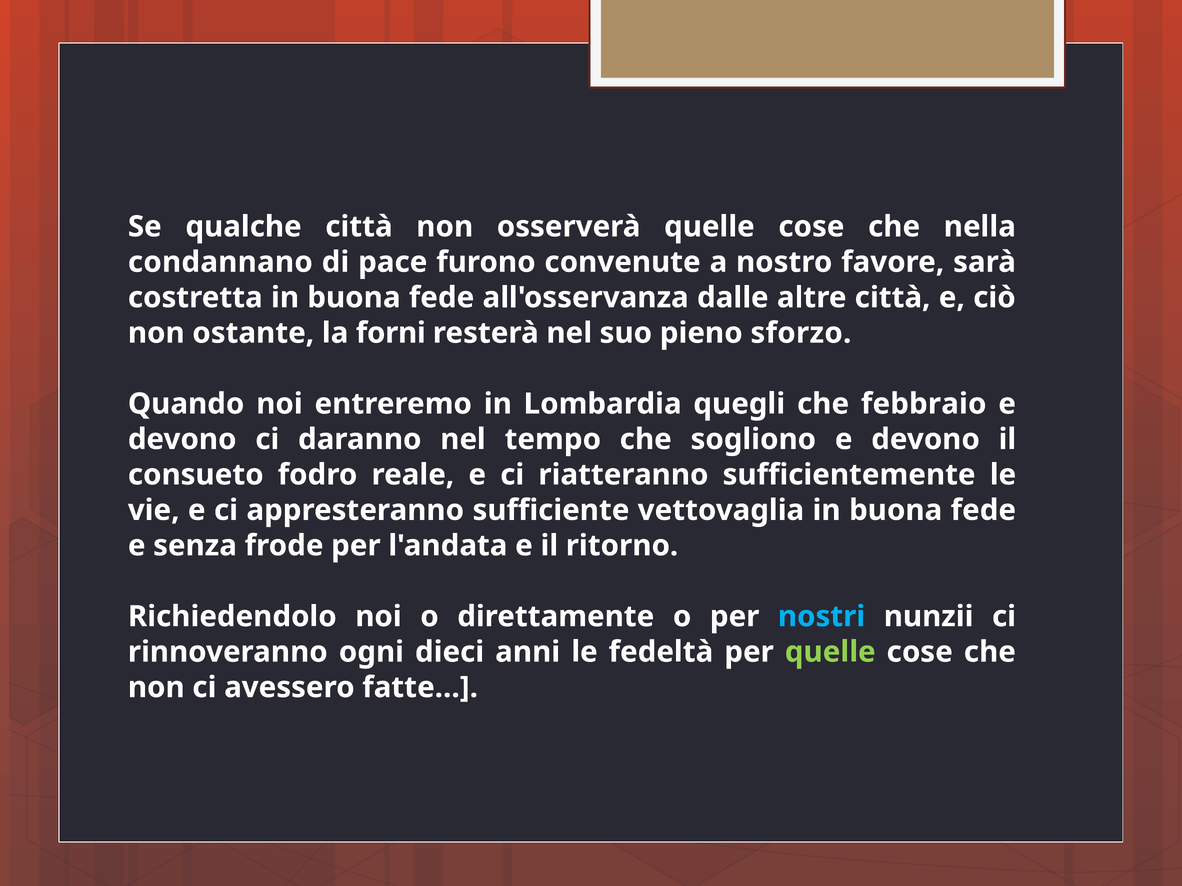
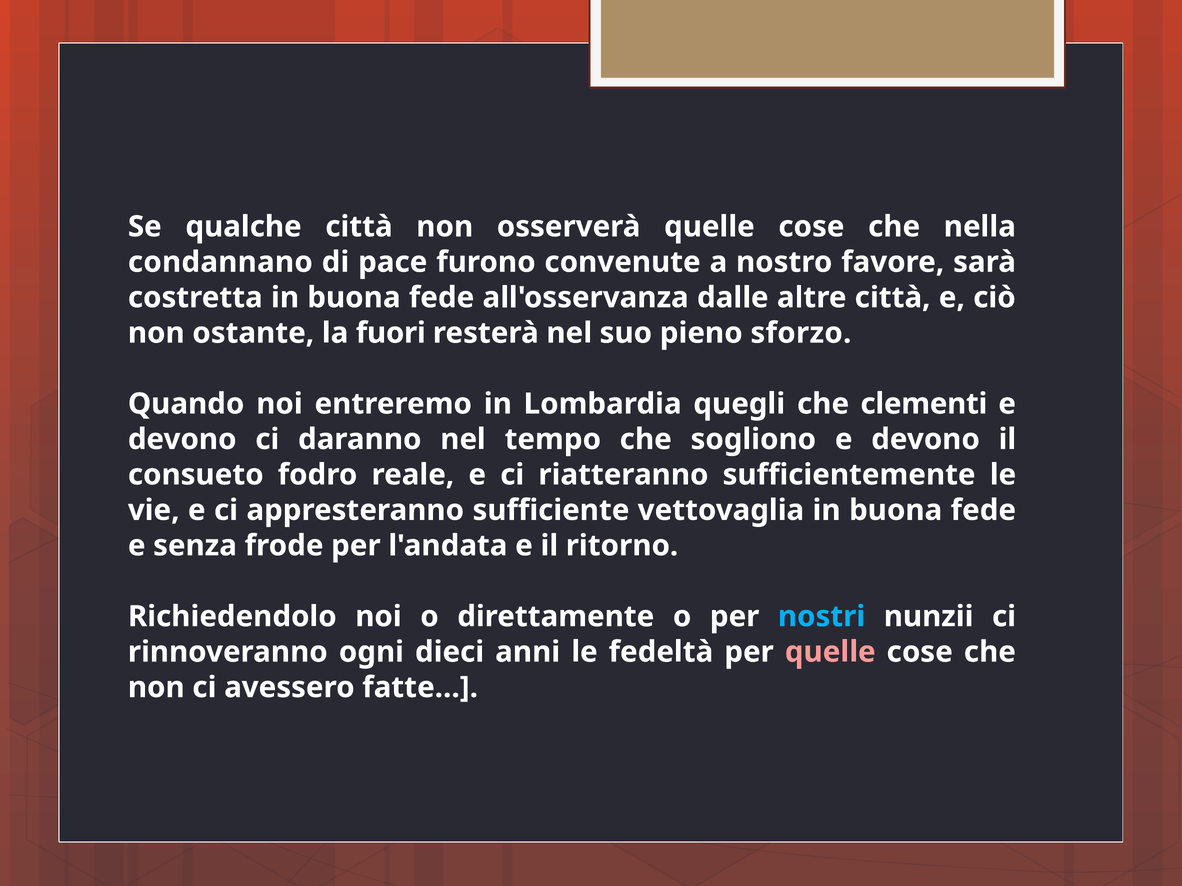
forni: forni -> fuori
febbraio: febbraio -> clementi
quelle at (830, 652) colour: light green -> pink
